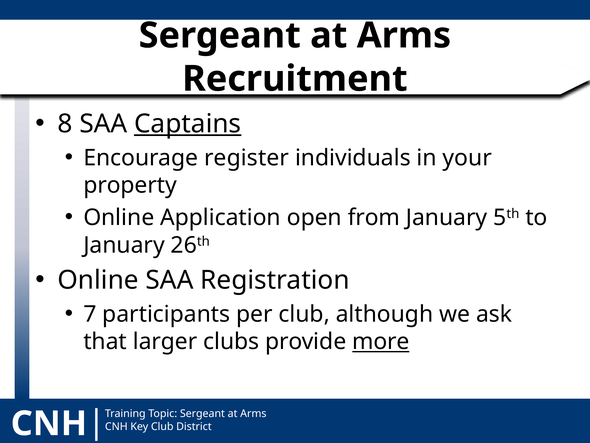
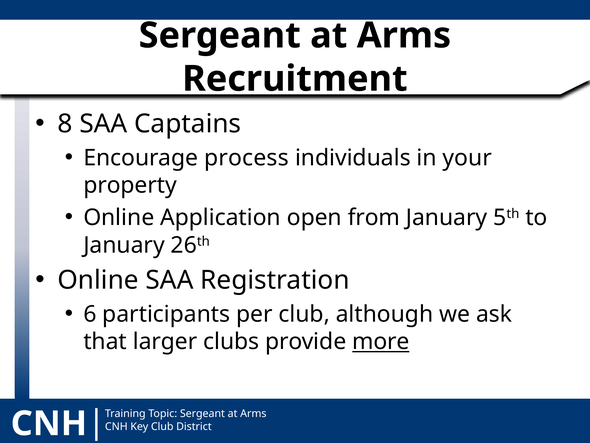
Captains underline: present -> none
register: register -> process
7: 7 -> 6
